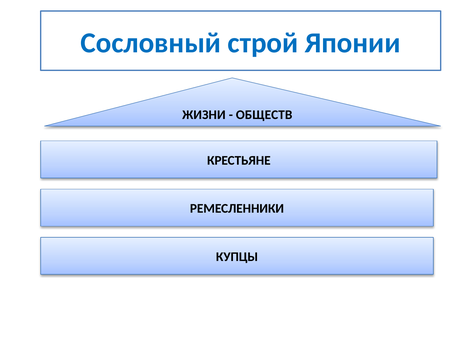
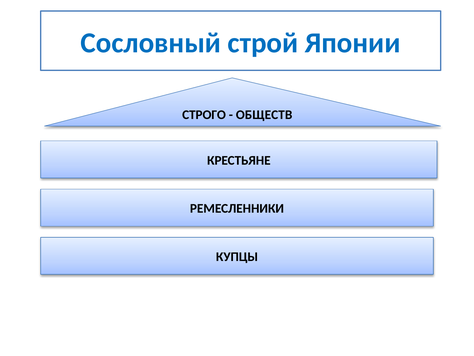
ЖИЗНИ: ЖИЗНИ -> СТРОГО
